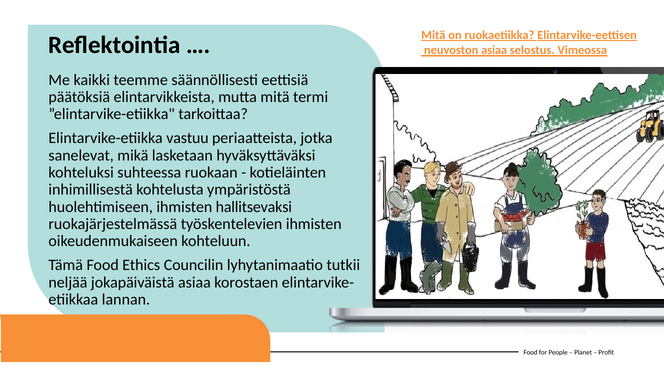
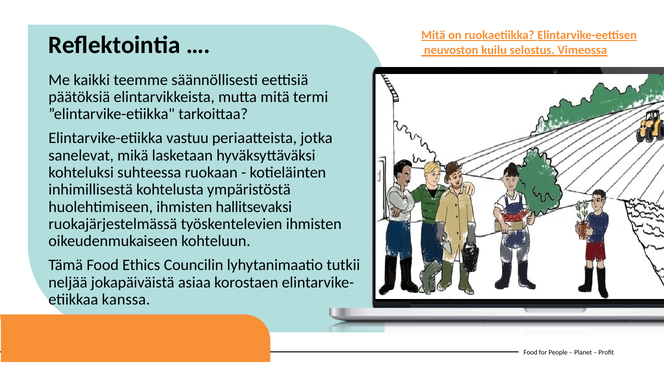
neuvoston asiaa: asiaa -> kuilu
lannan: lannan -> kanssa
